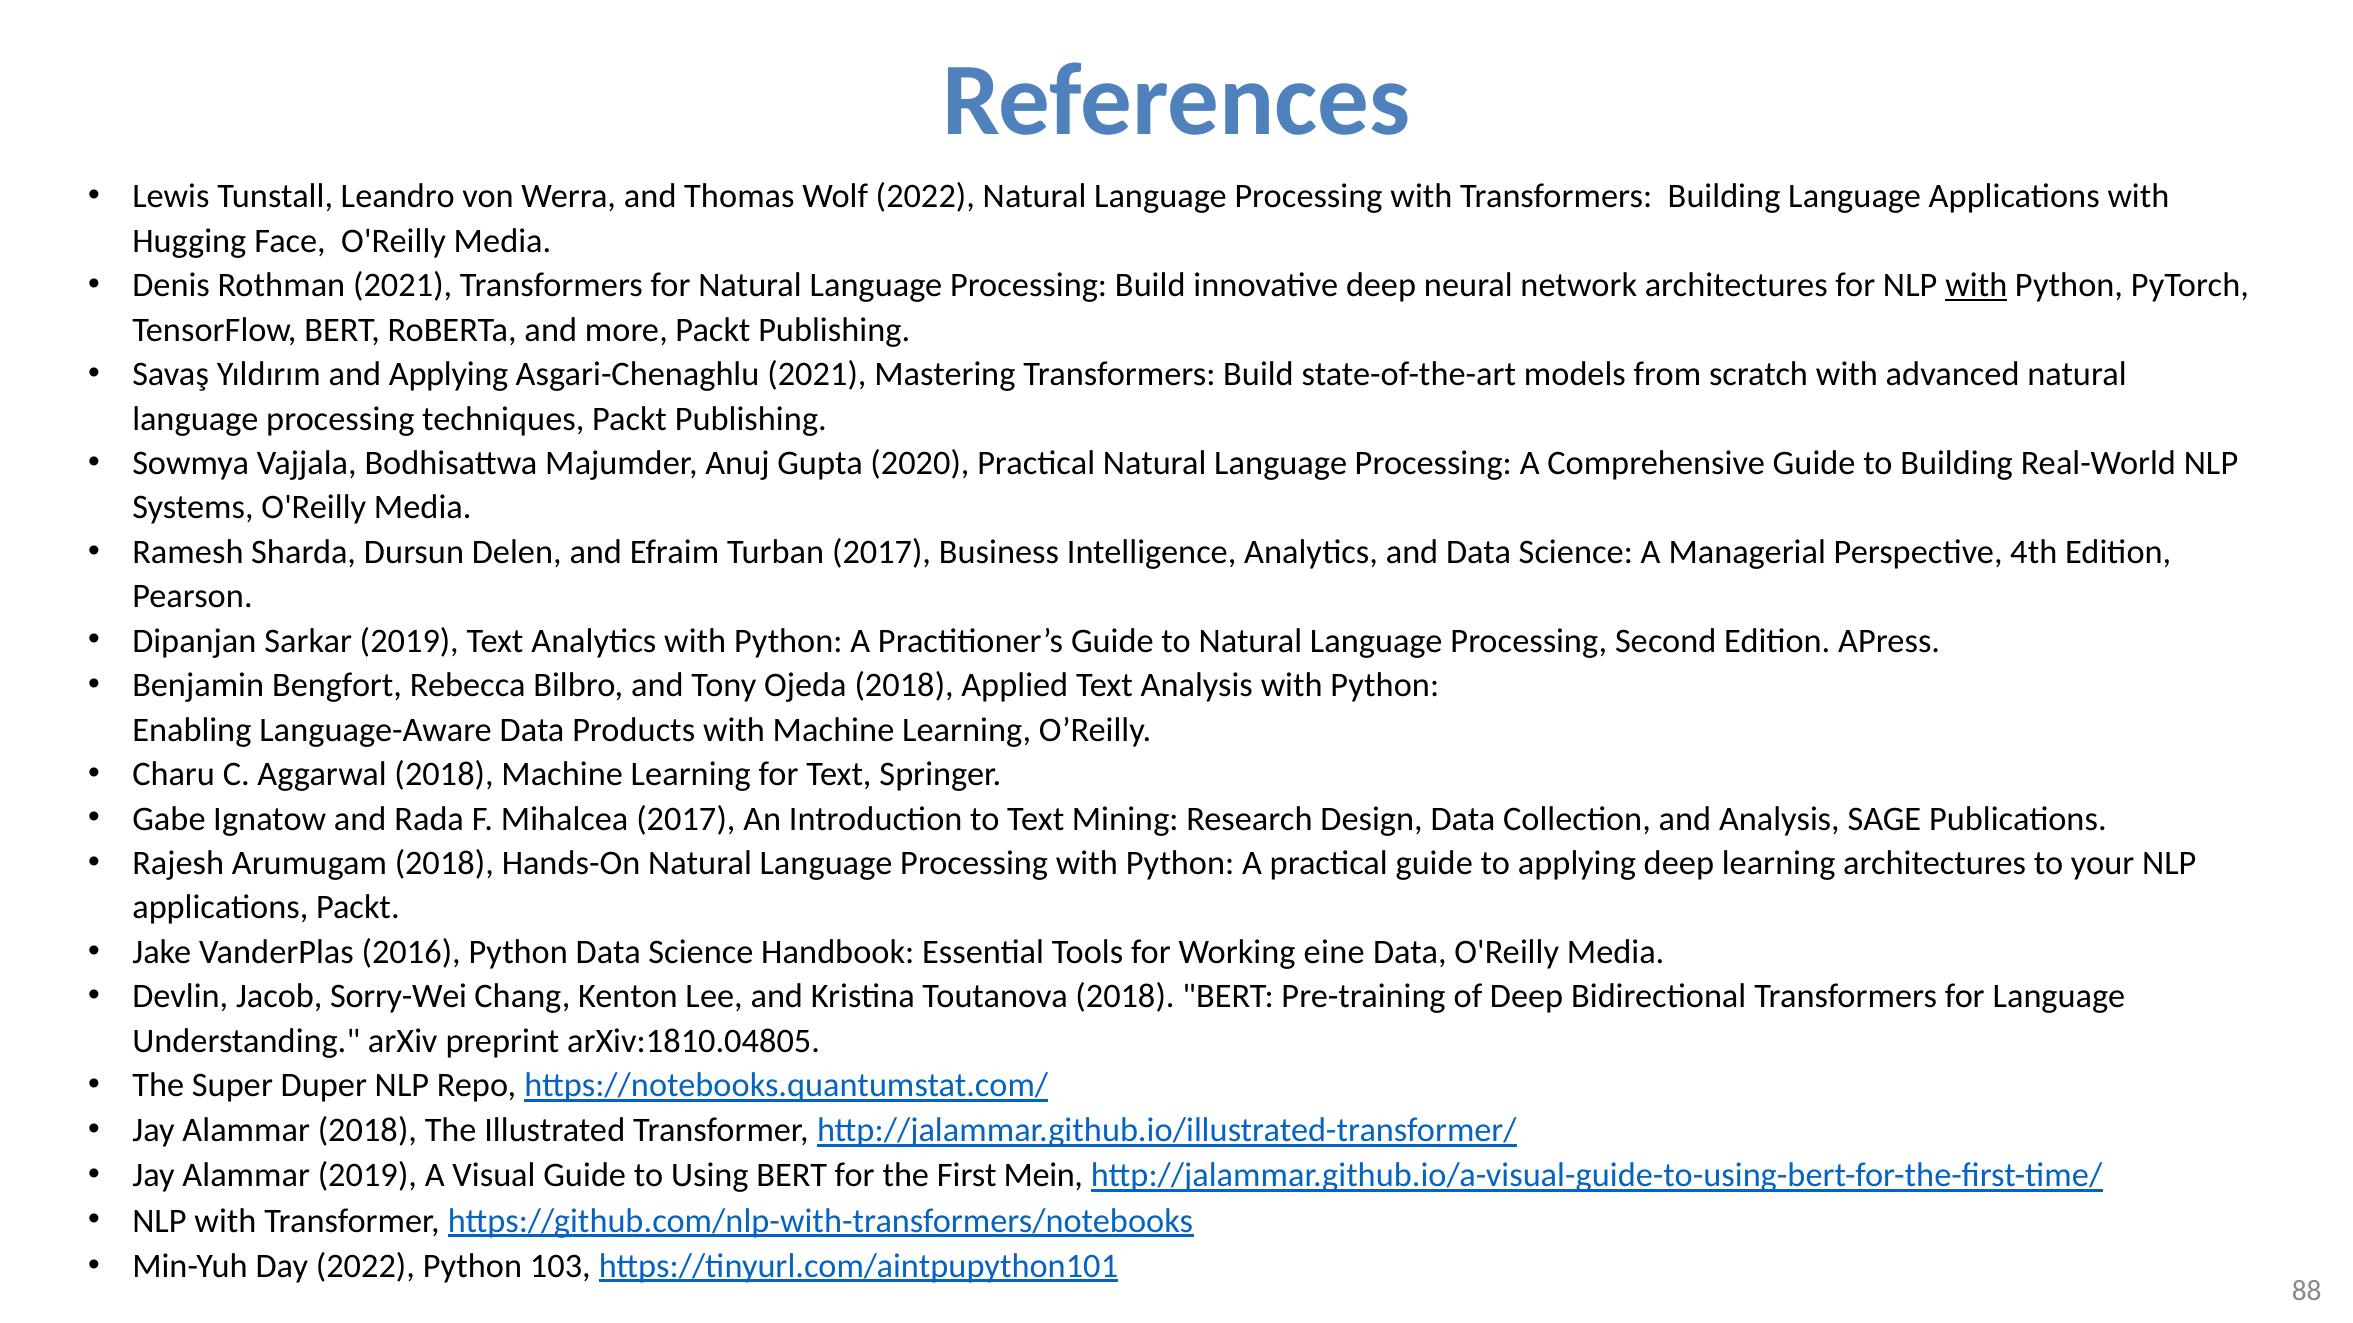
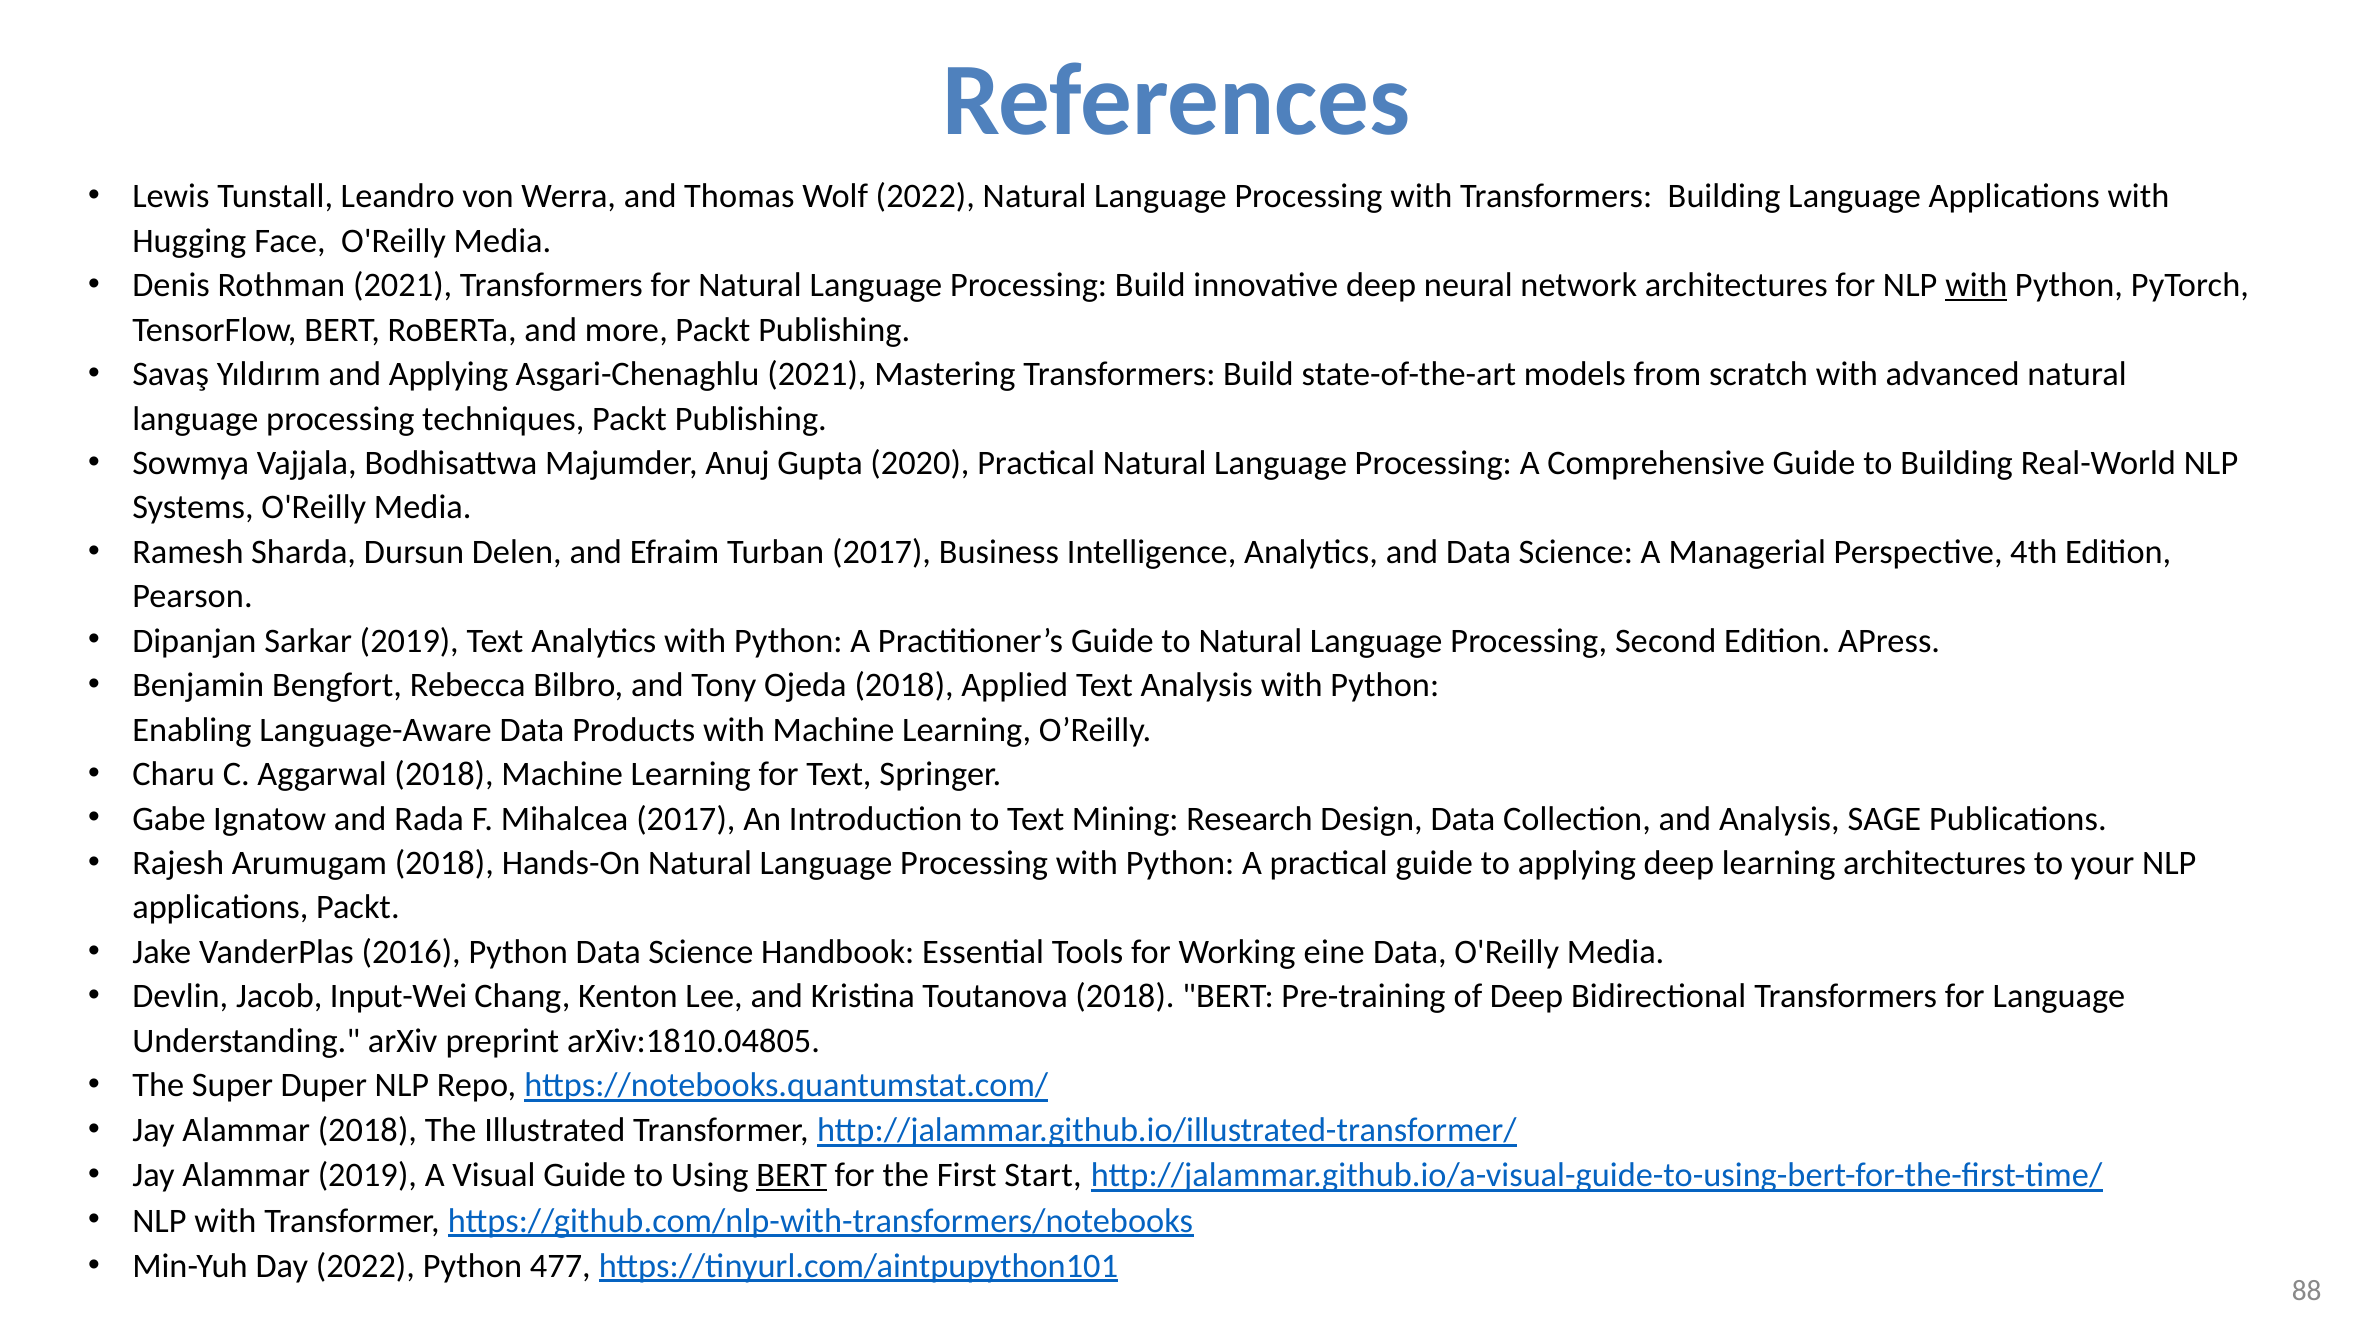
Sorry-Wei: Sorry-Wei -> Input-Wei
BERT at (792, 1176) underline: none -> present
Mein: Mein -> Start
103: 103 -> 477
